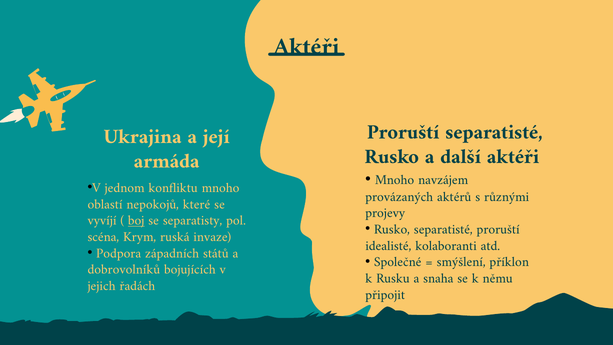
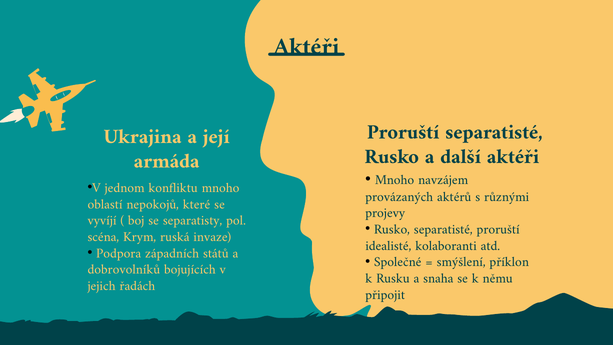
boj underline: present -> none
